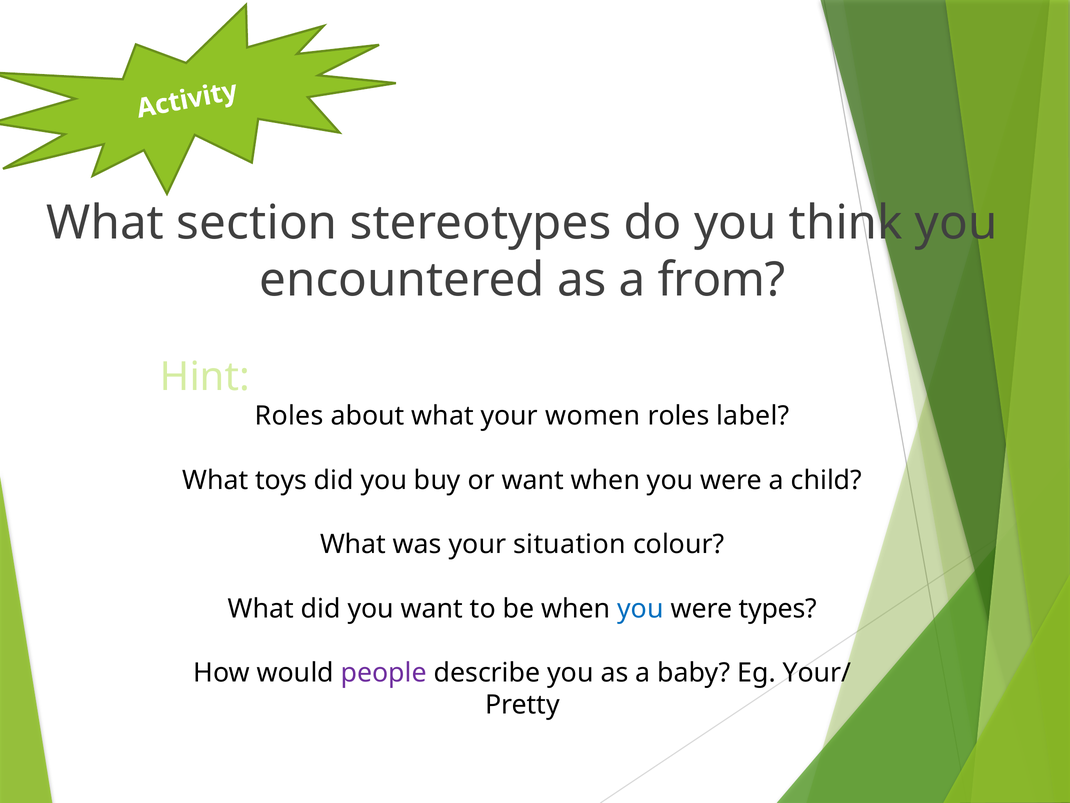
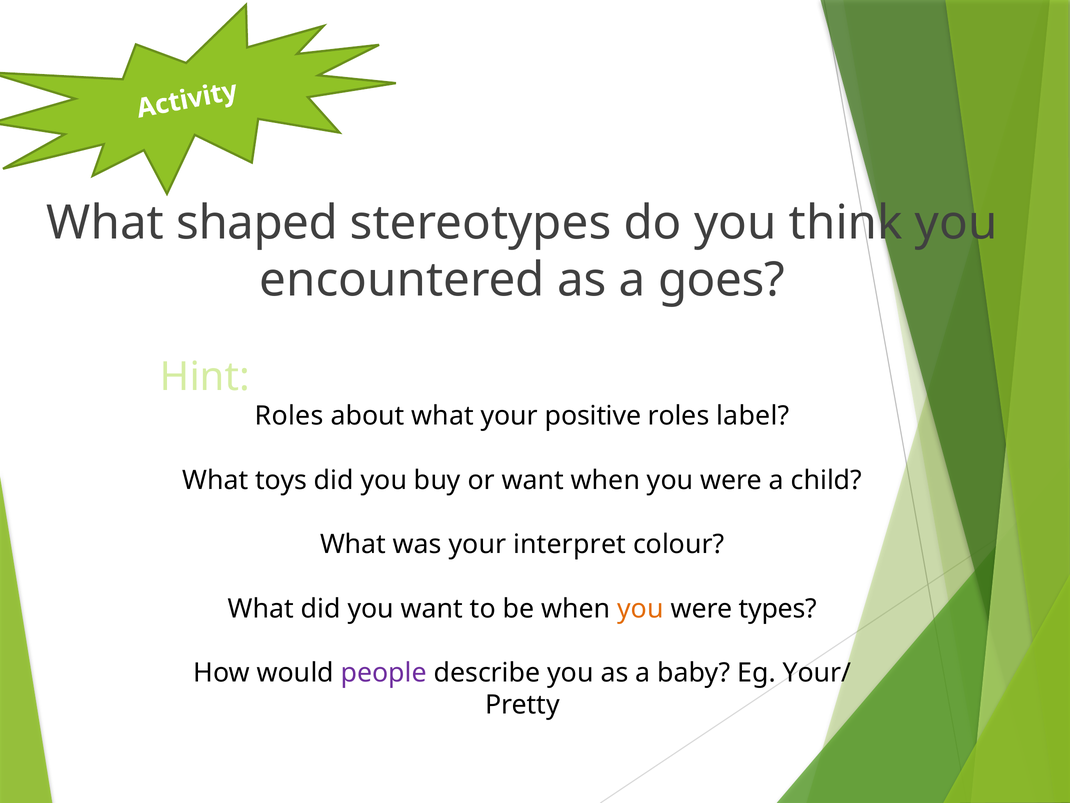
section: section -> shaped
from: from -> goes
women: women -> positive
situation: situation -> interpret
you at (640, 608) colour: blue -> orange
